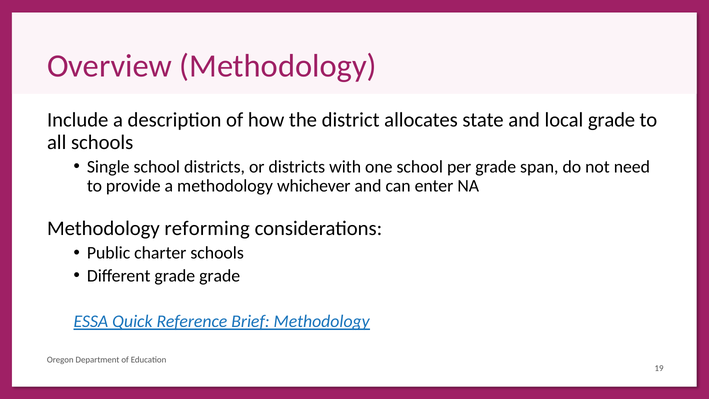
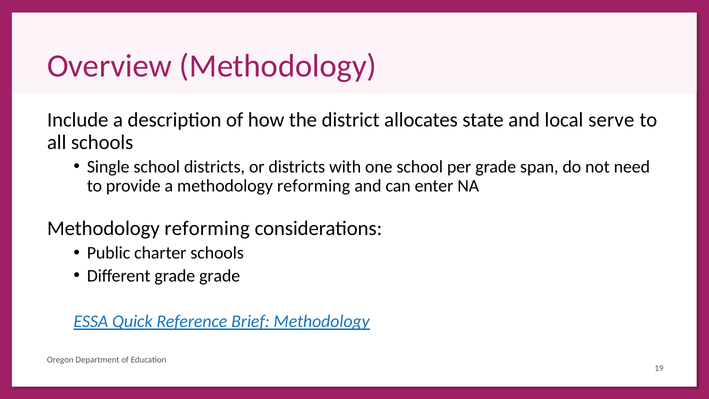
local grade: grade -> serve
a methodology whichever: whichever -> reforming
